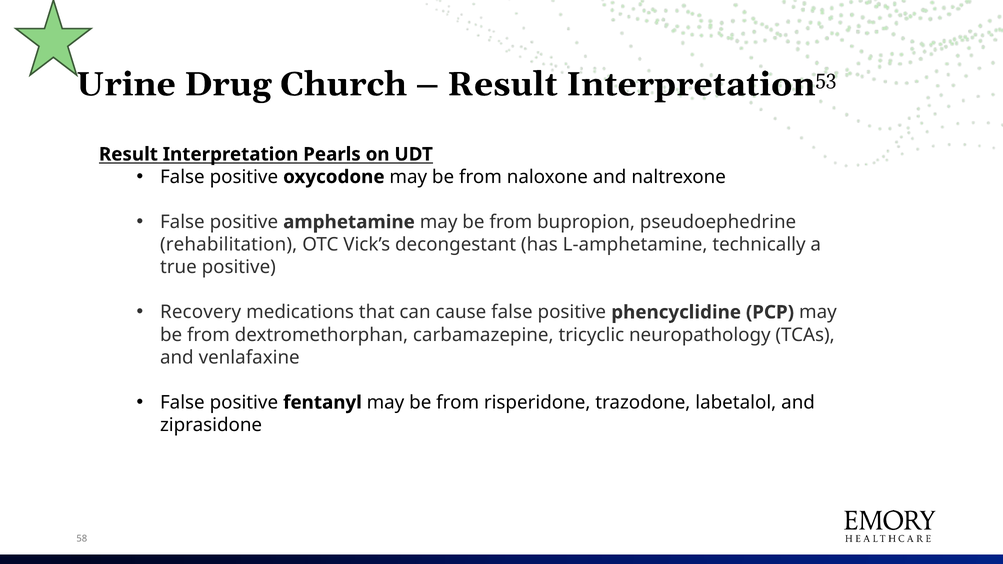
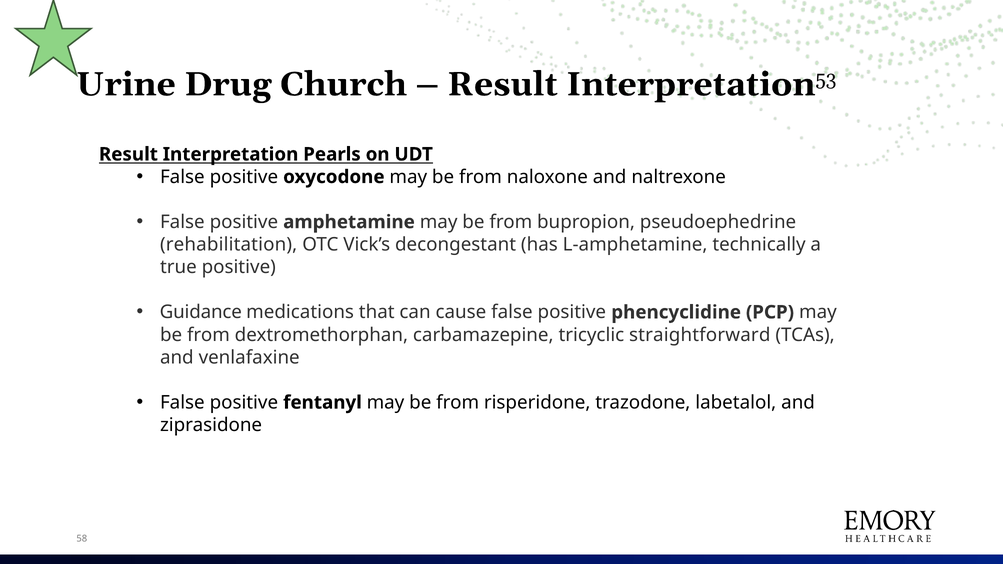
Recovery: Recovery -> Guidance
neuropathology: neuropathology -> straightforward
